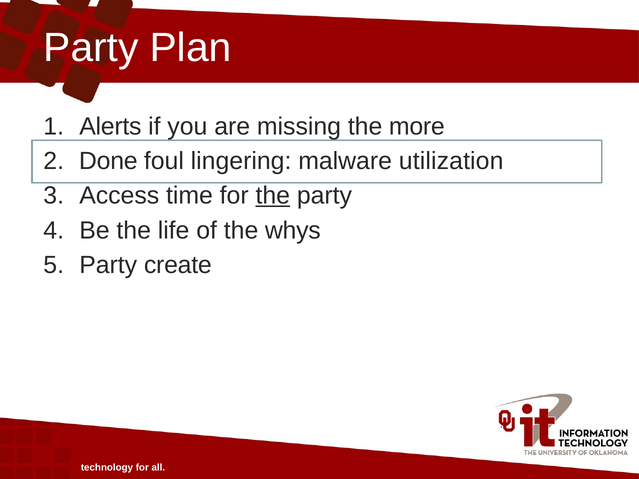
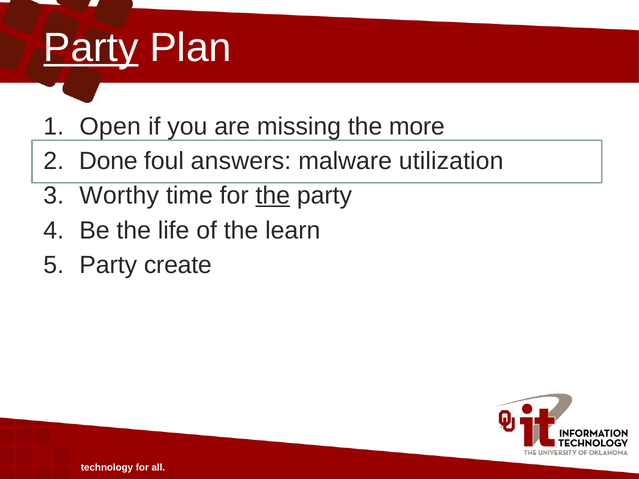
Party at (91, 48) underline: none -> present
Alerts: Alerts -> Open
lingering: lingering -> answers
Access: Access -> Worthy
whys: whys -> learn
